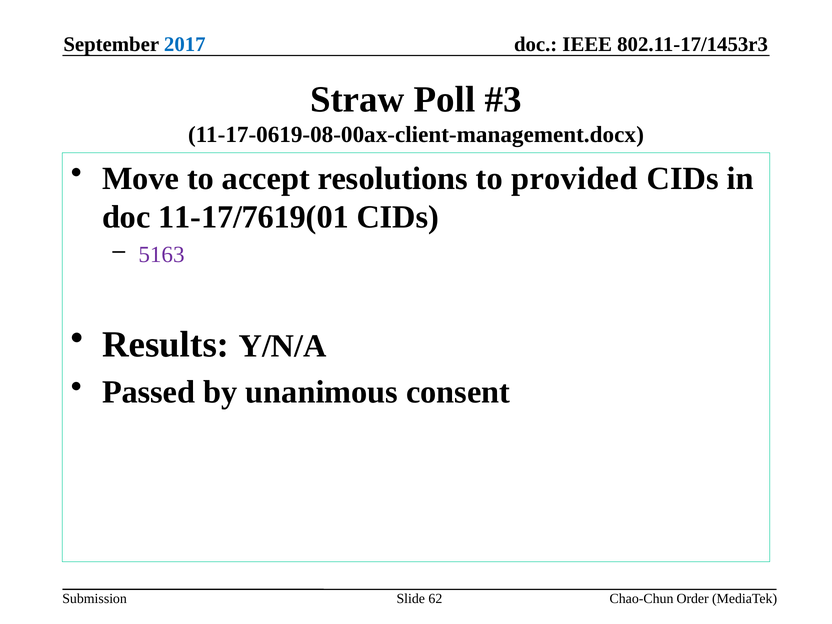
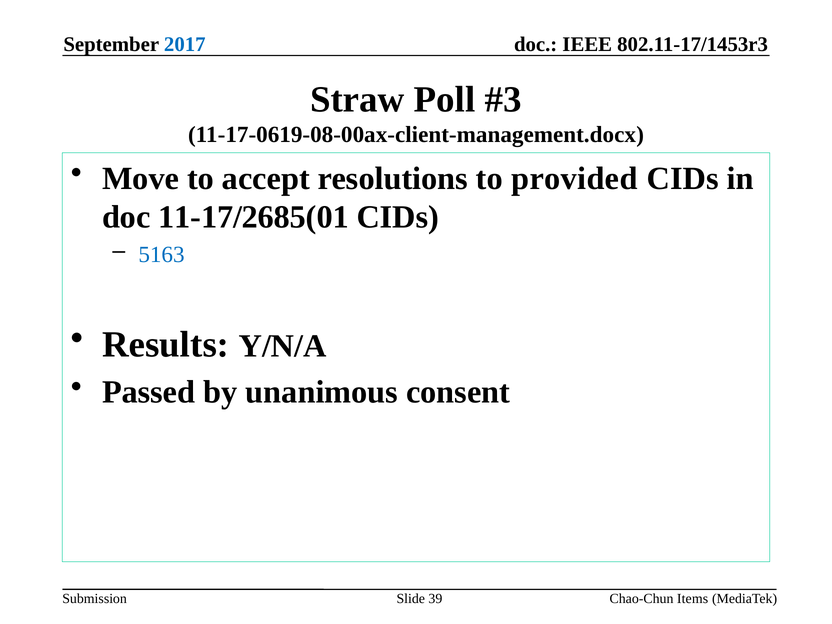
11-17/7619(01: 11-17/7619(01 -> 11-17/2685(01
5163 colour: purple -> blue
62: 62 -> 39
Order: Order -> Items
